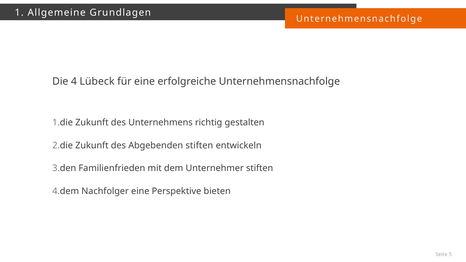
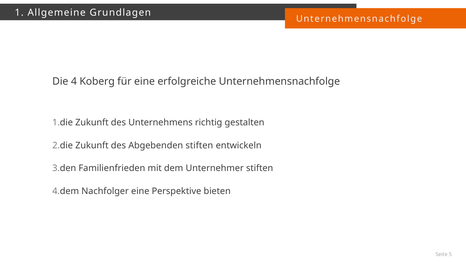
Lübeck: Lübeck -> Koberg
